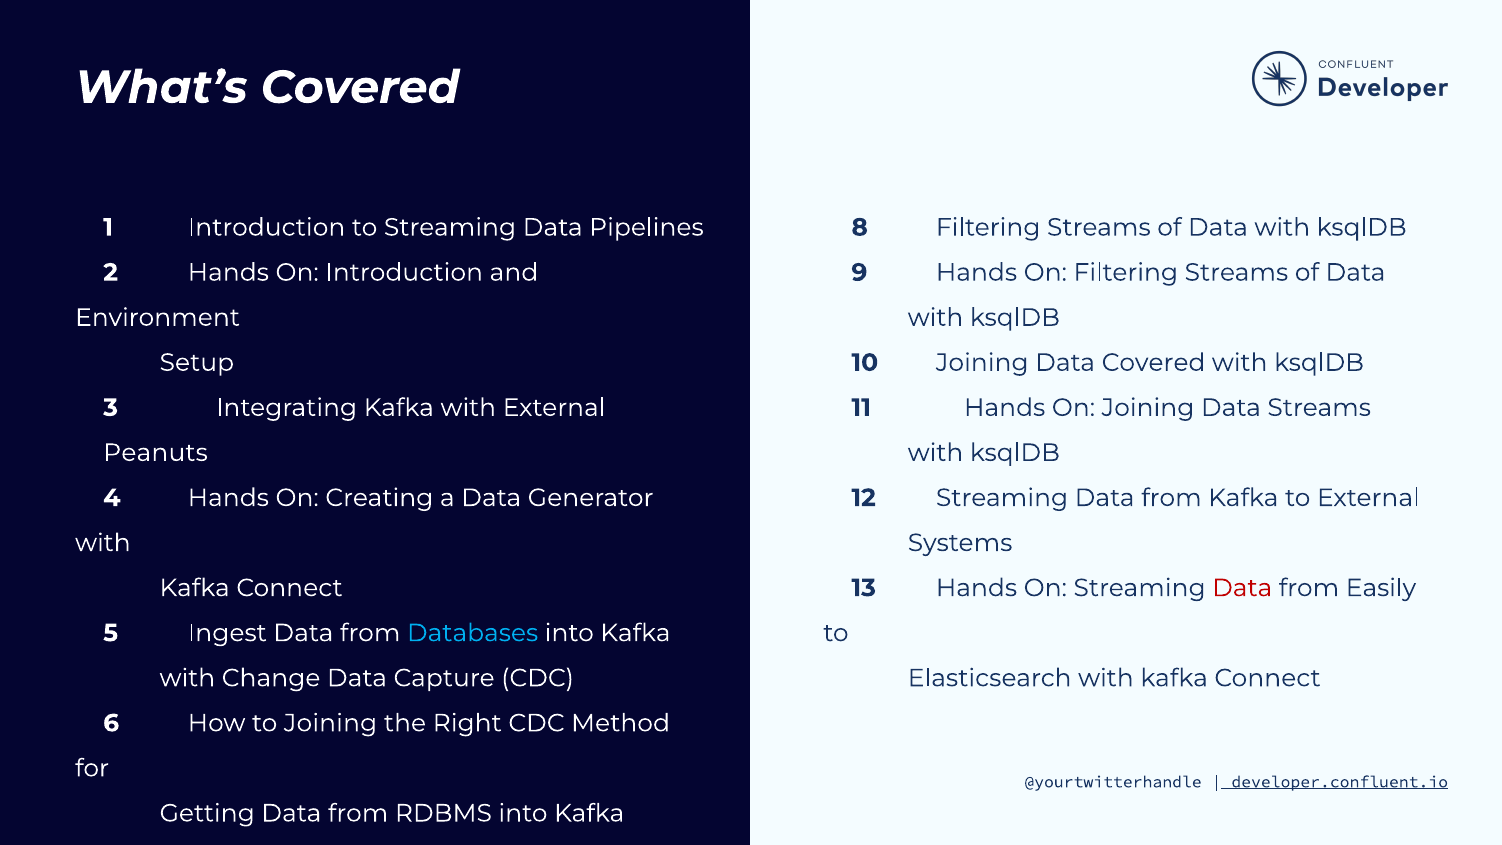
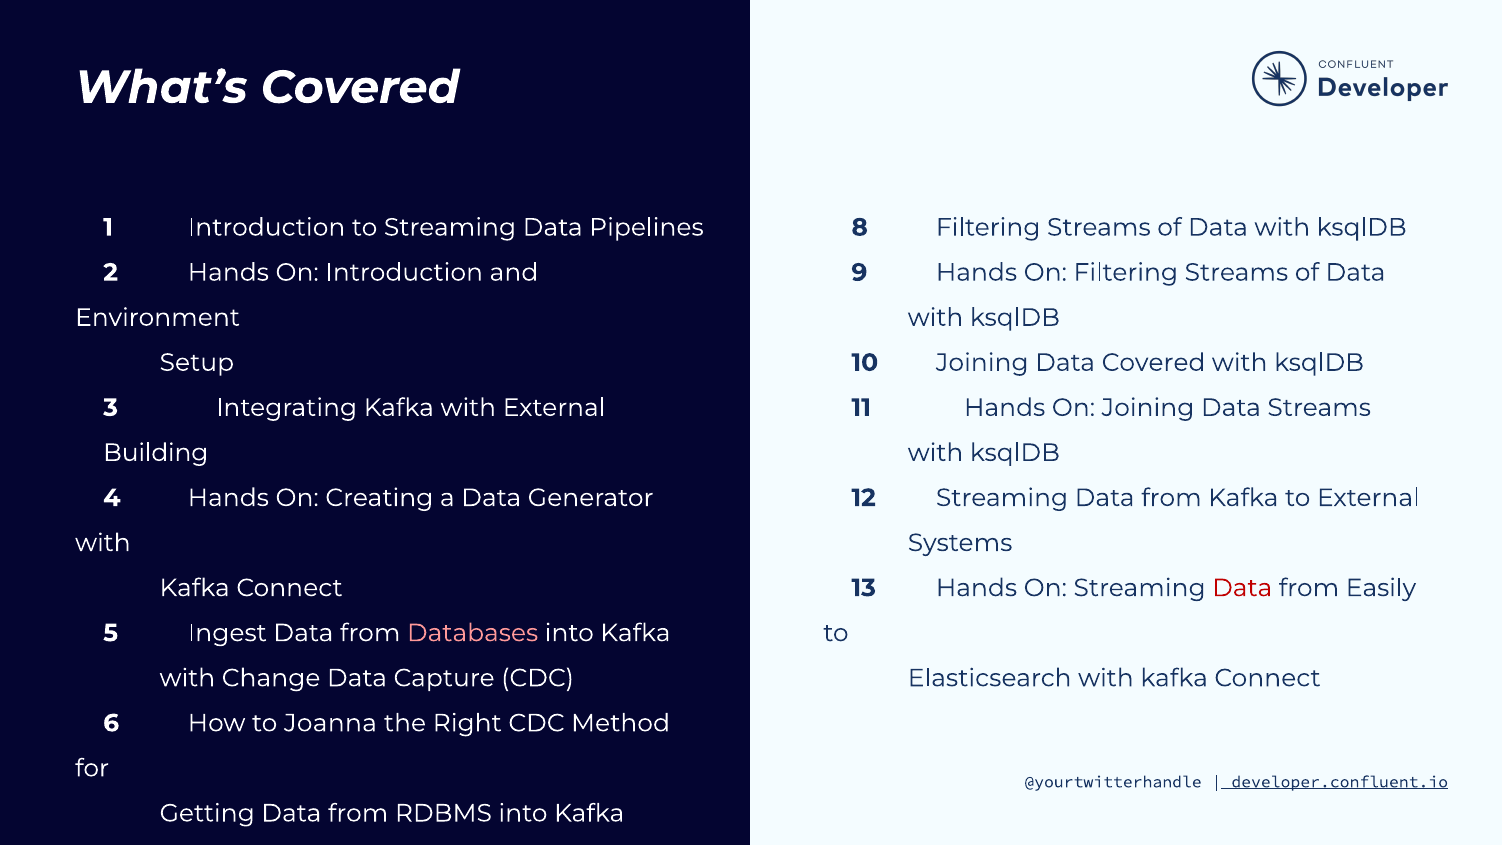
Peanuts: Peanuts -> Building
Databases colour: light blue -> pink
to Joining: Joining -> Joanna
